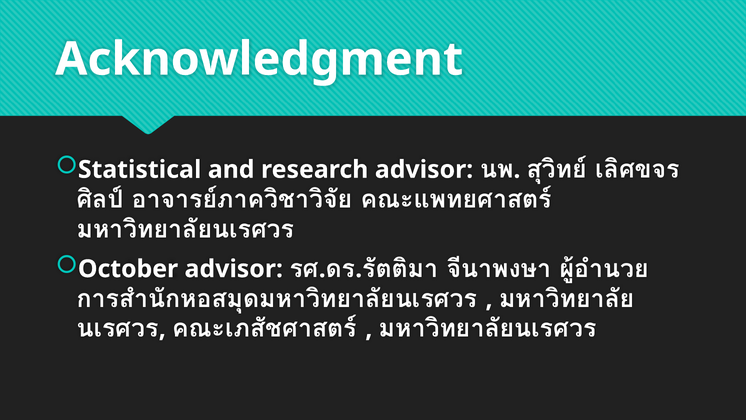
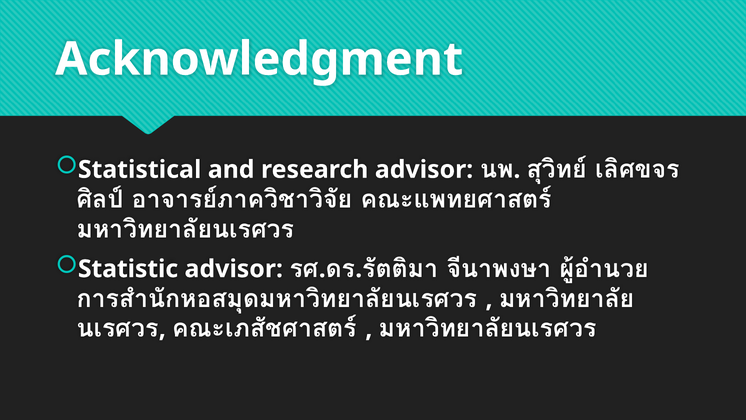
October: October -> Statistic
